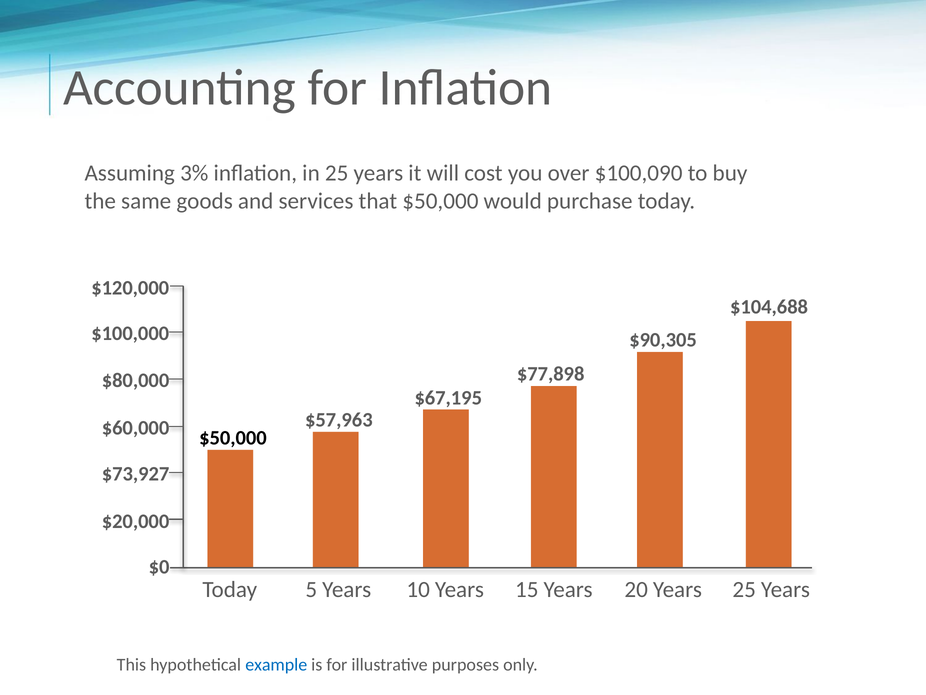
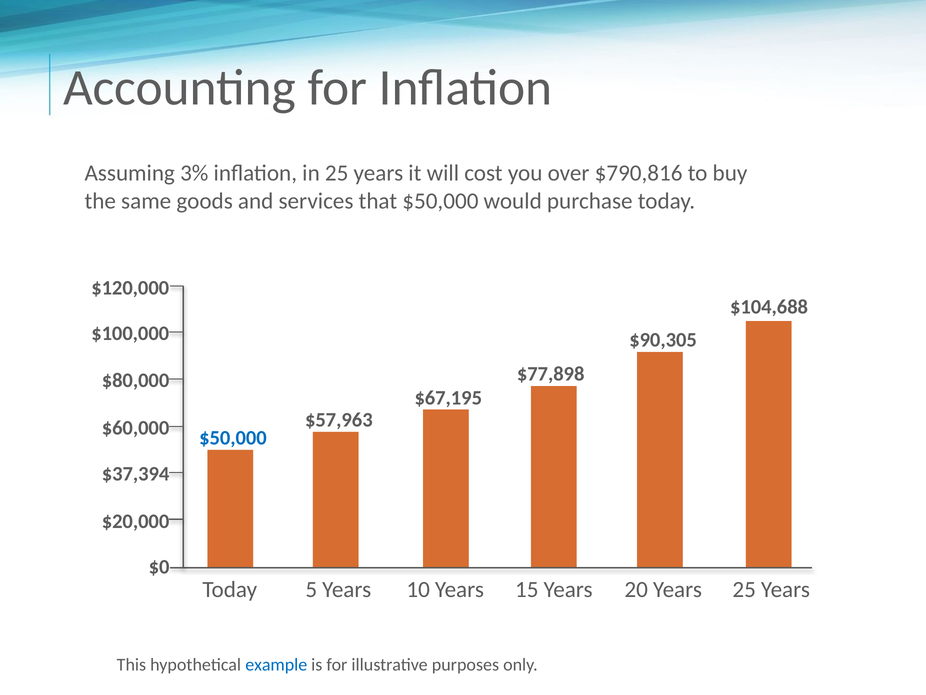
$100,090: $100,090 -> $790,816
$50,000 at (233, 438) colour: black -> blue
$73,927: $73,927 -> $37,394
